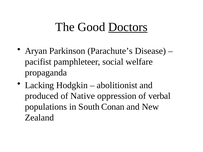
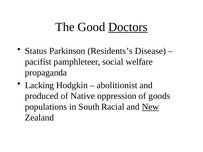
Aryan: Aryan -> Status
Parachute’s: Parachute’s -> Residents’s
verbal: verbal -> goods
Conan: Conan -> Racial
New underline: none -> present
